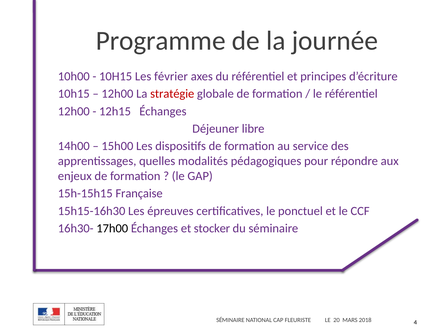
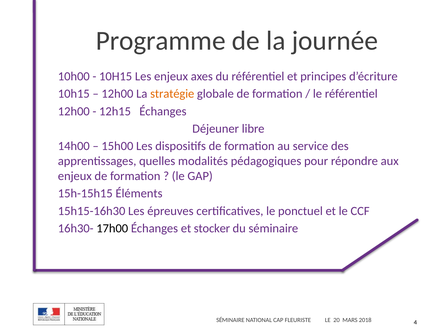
Les février: février -> enjeux
stratégie colour: red -> orange
Française: Française -> Éléments
